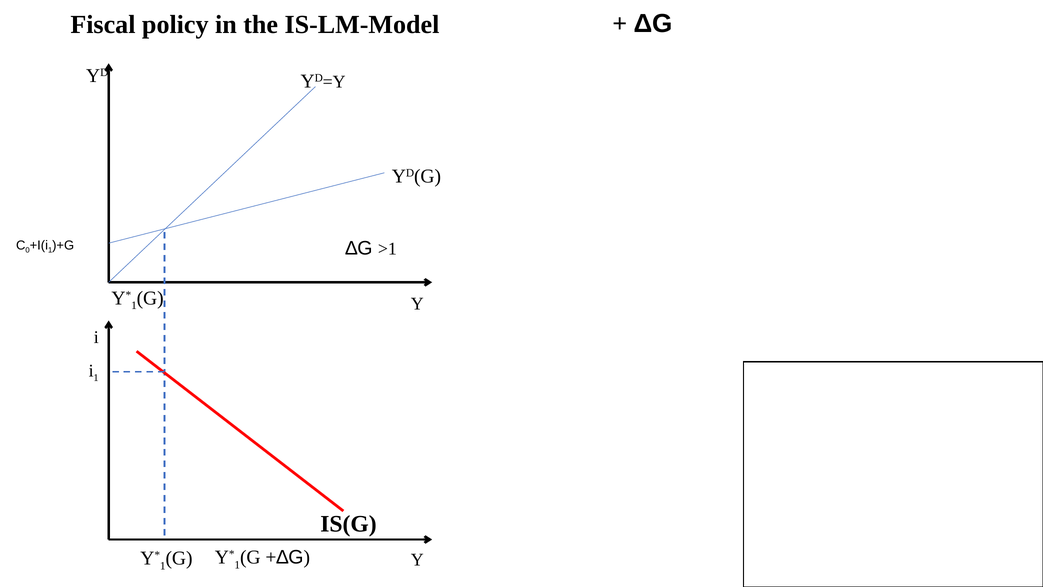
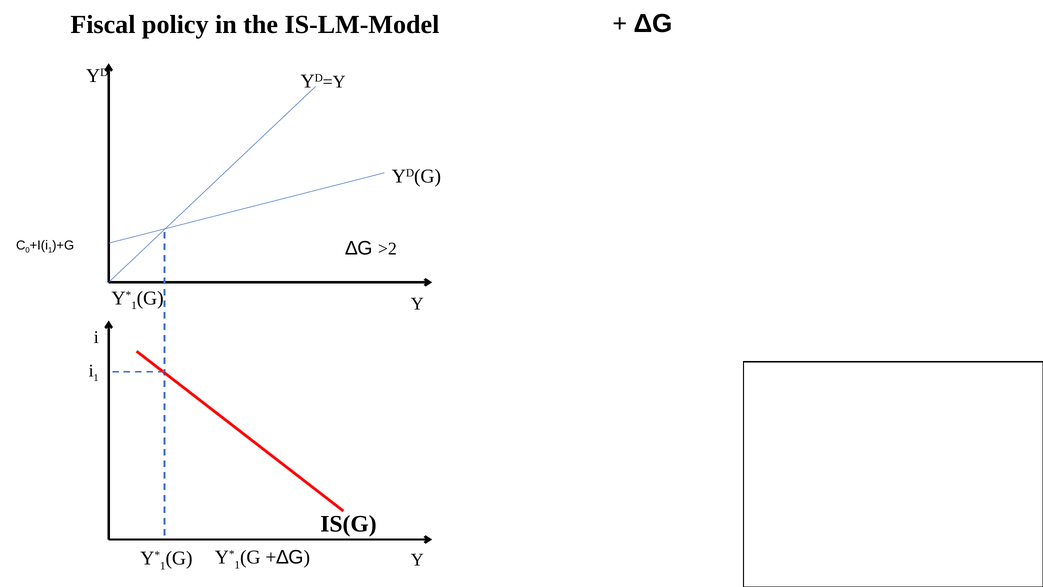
>1: >1 -> >2
